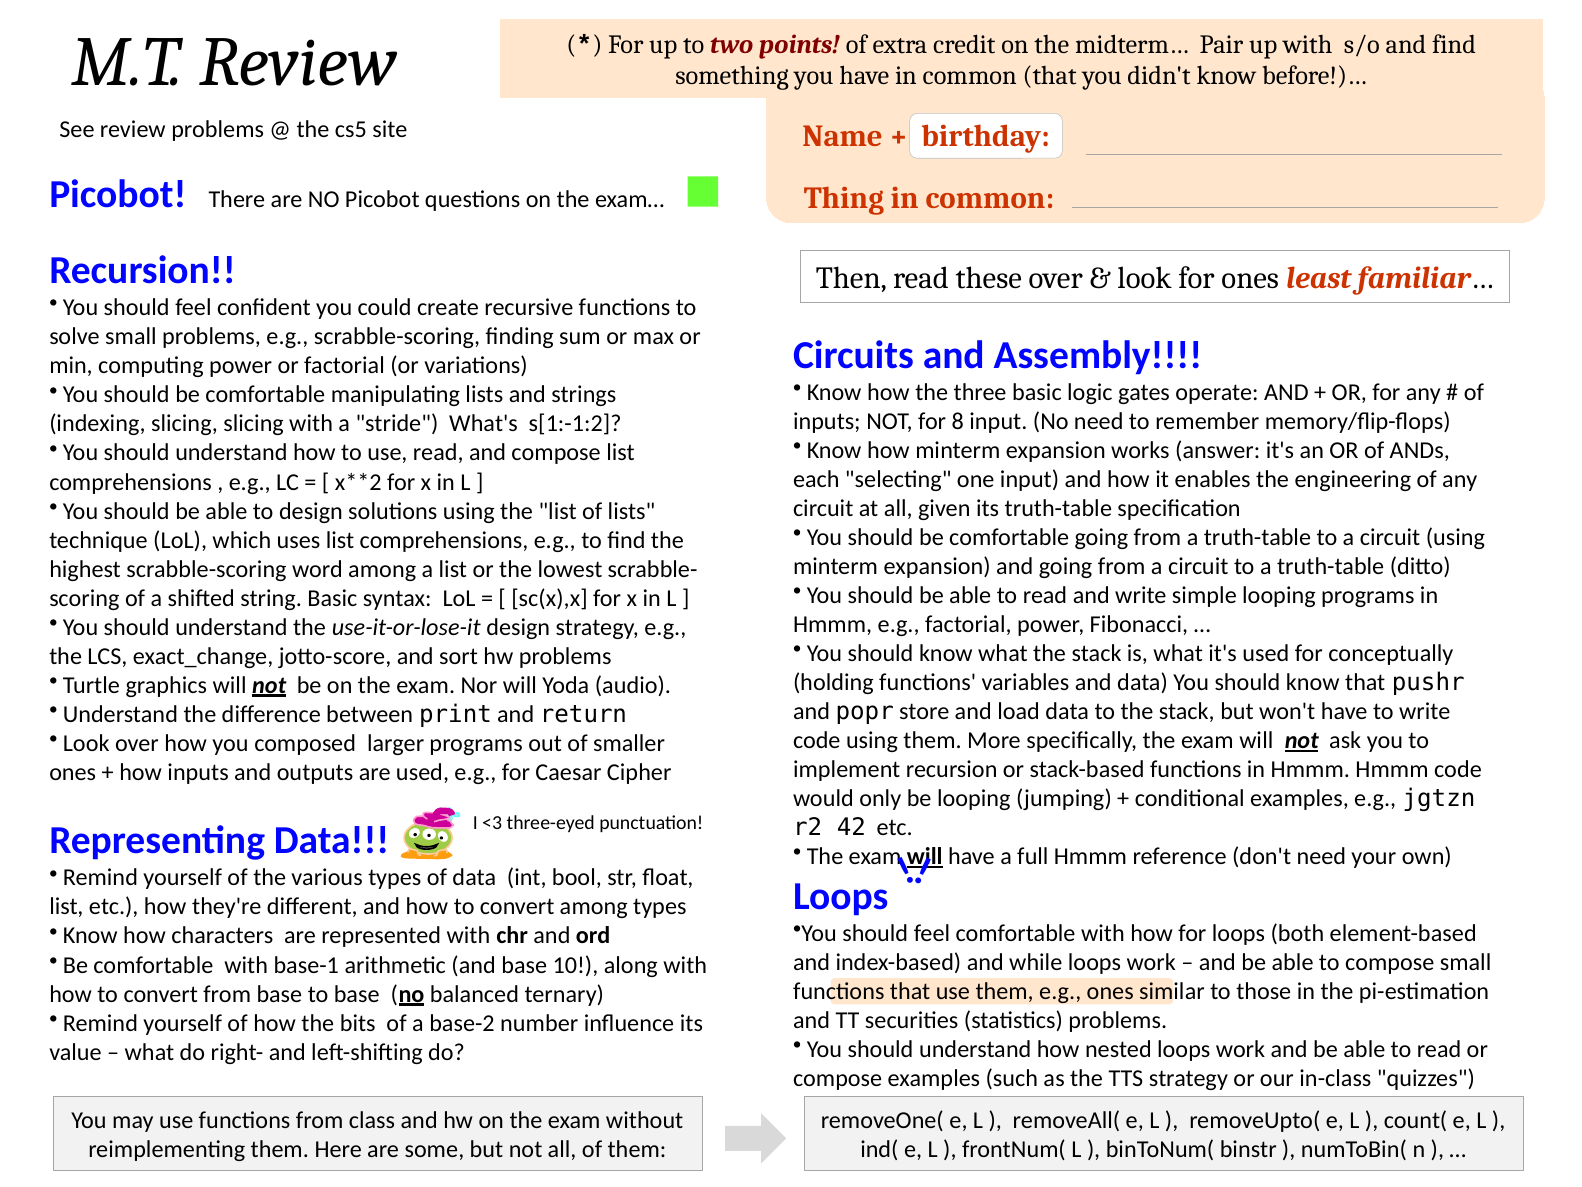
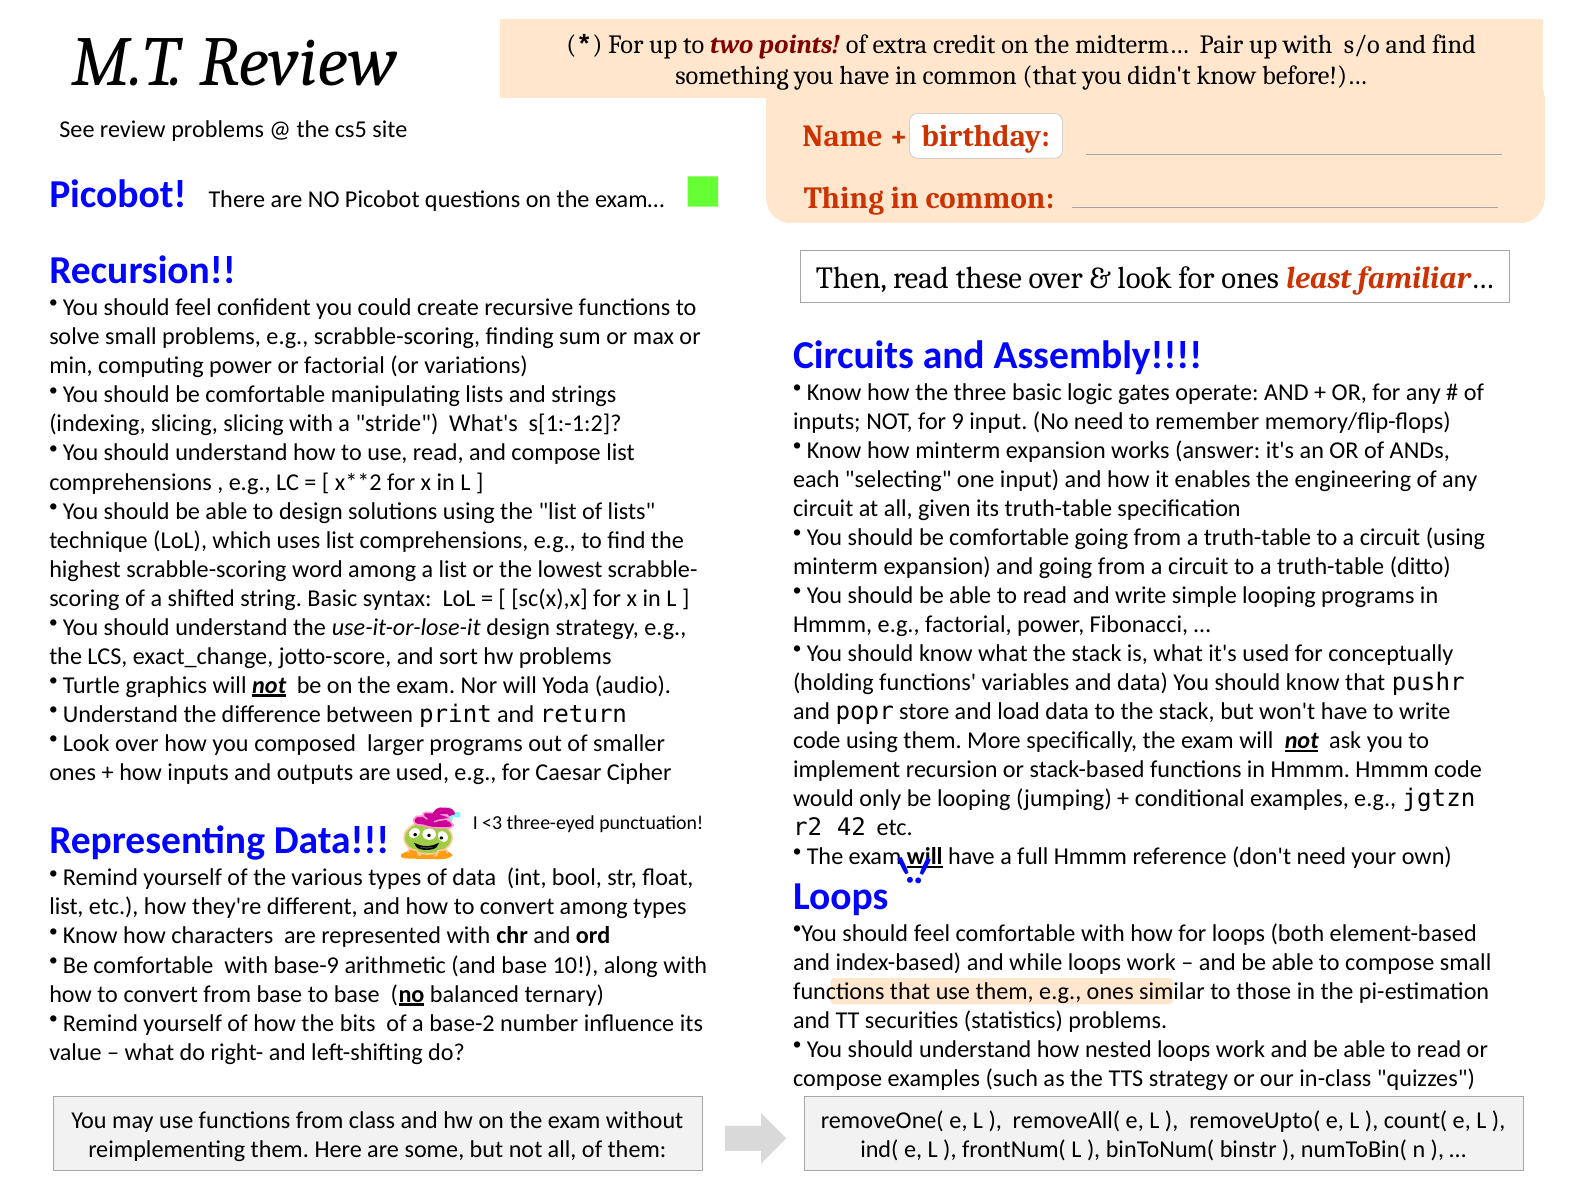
8: 8 -> 9
base-1: base-1 -> base-9
